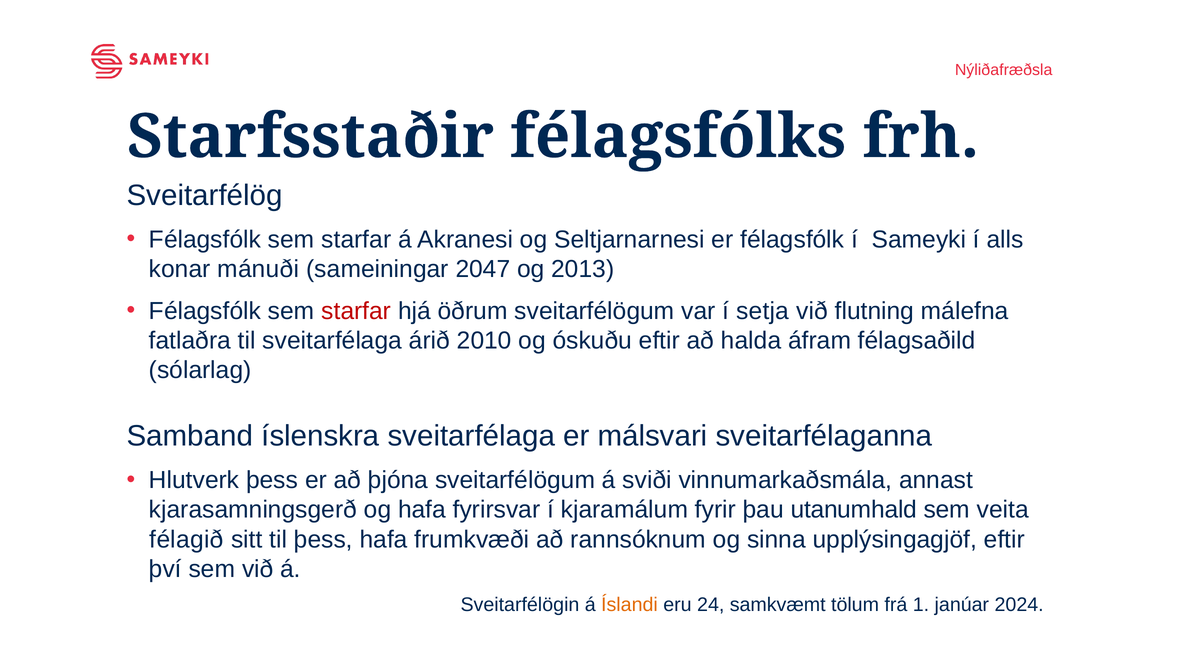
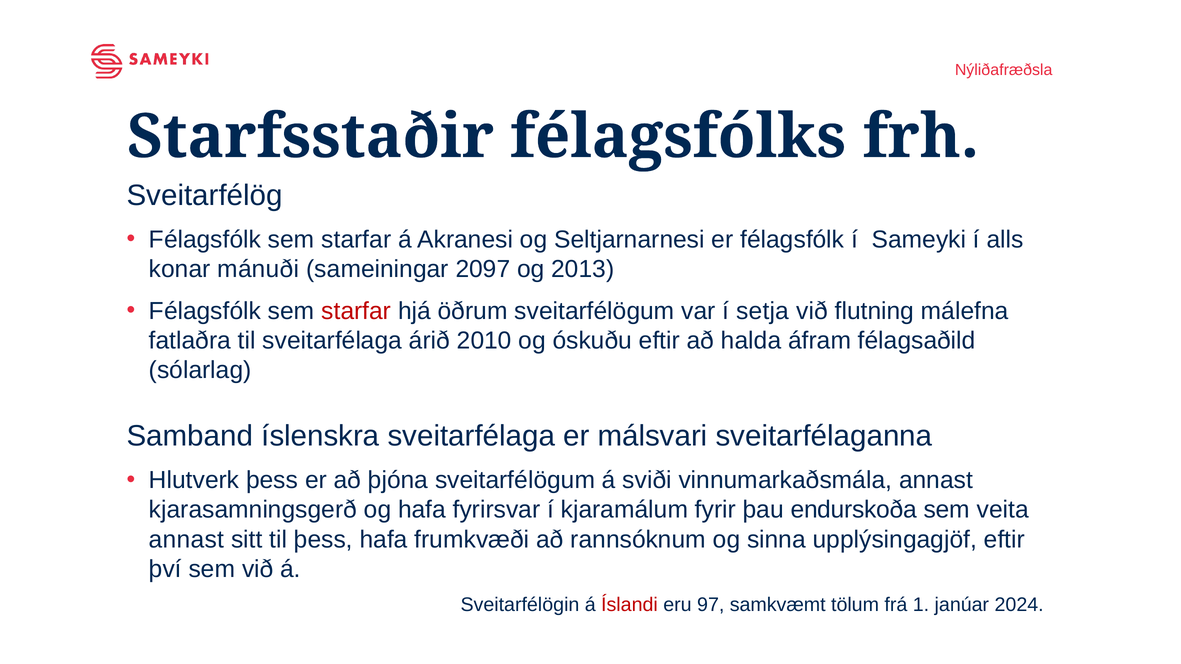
2047: 2047 -> 2097
utanumhald: utanumhald -> endurskoða
félagið at (186, 540): félagið -> annast
Íslandi colour: orange -> red
24: 24 -> 97
